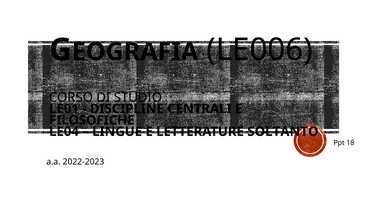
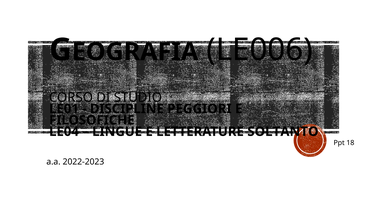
CENTRALI: CENTRALI -> PEGGIORI
